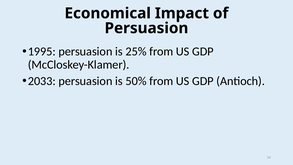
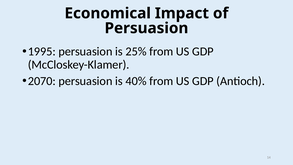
2033: 2033 -> 2070
50%: 50% -> 40%
